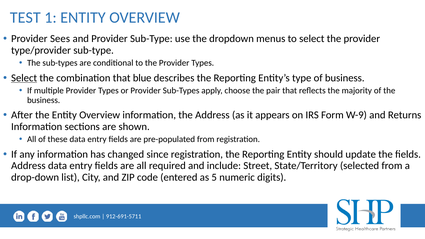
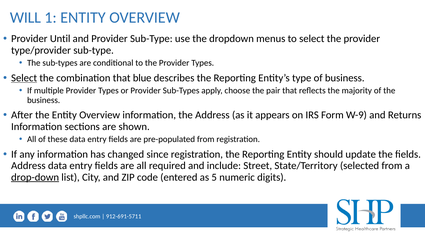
TEST: TEST -> WILL
Sees: Sees -> Until
drop-down underline: none -> present
